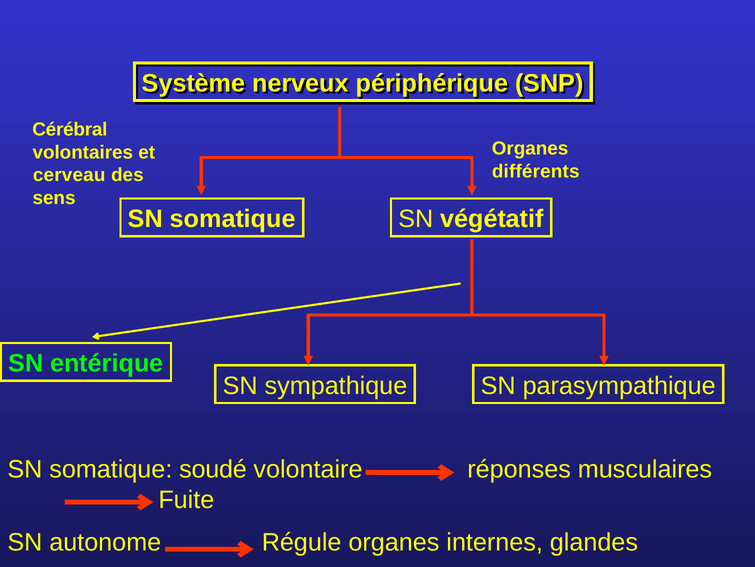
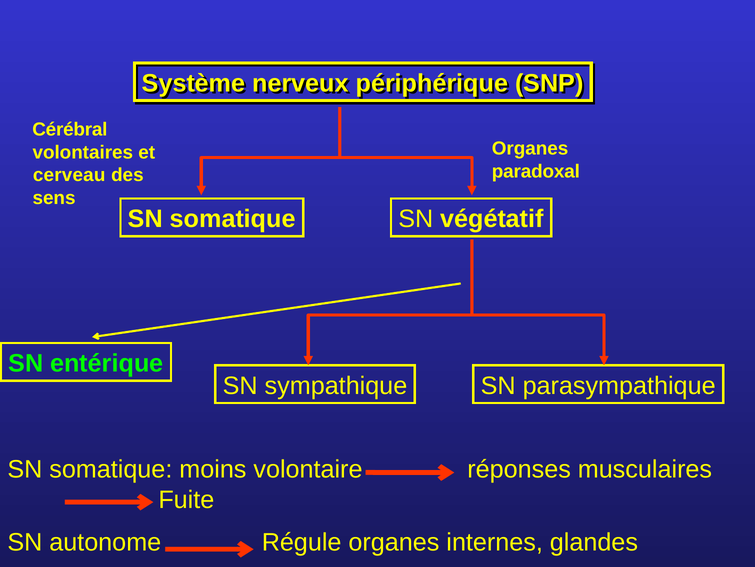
différents: différents -> paradoxal
soudé: soudé -> moins
